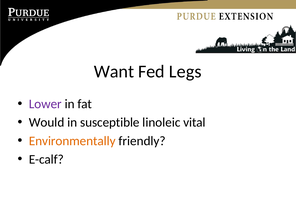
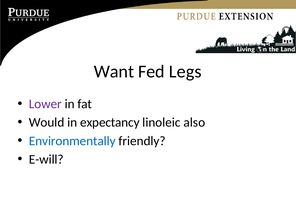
susceptible: susceptible -> expectancy
vital: vital -> also
Environmentally colour: orange -> blue
E-calf: E-calf -> E-will
